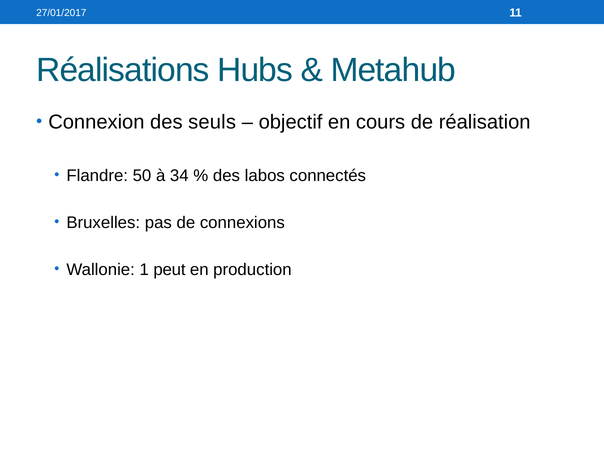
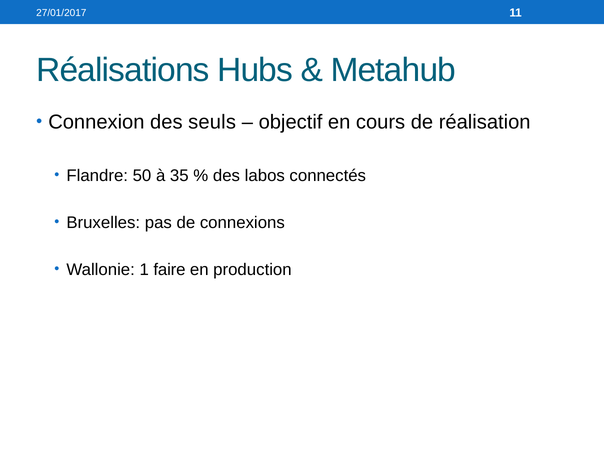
34: 34 -> 35
peut: peut -> faire
